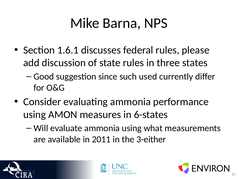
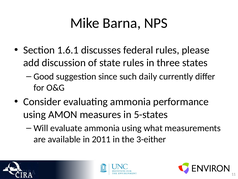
used: used -> daily
6-states: 6-states -> 5-states
